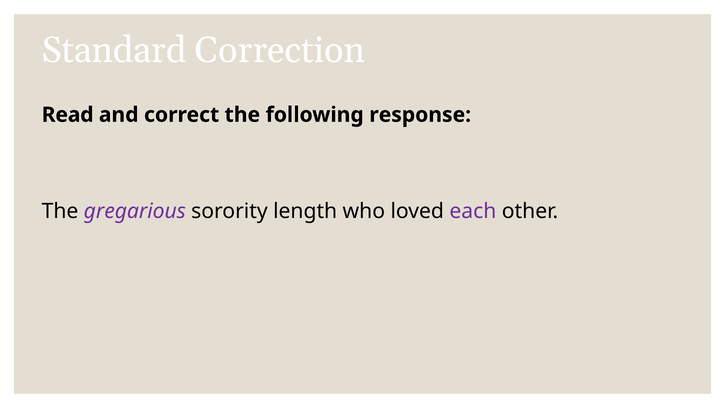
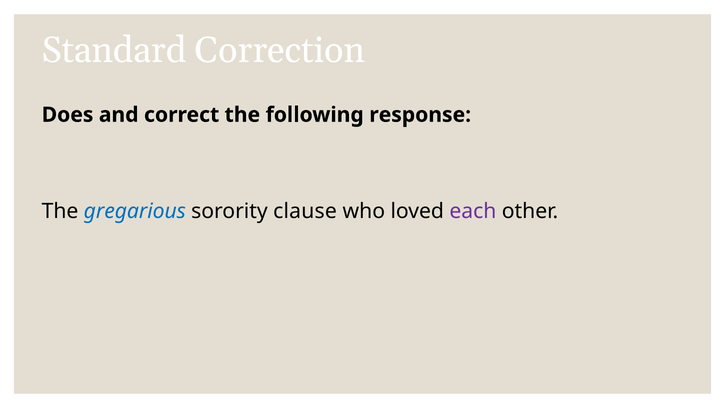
Read: Read -> Does
gregarious colour: purple -> blue
length: length -> clause
